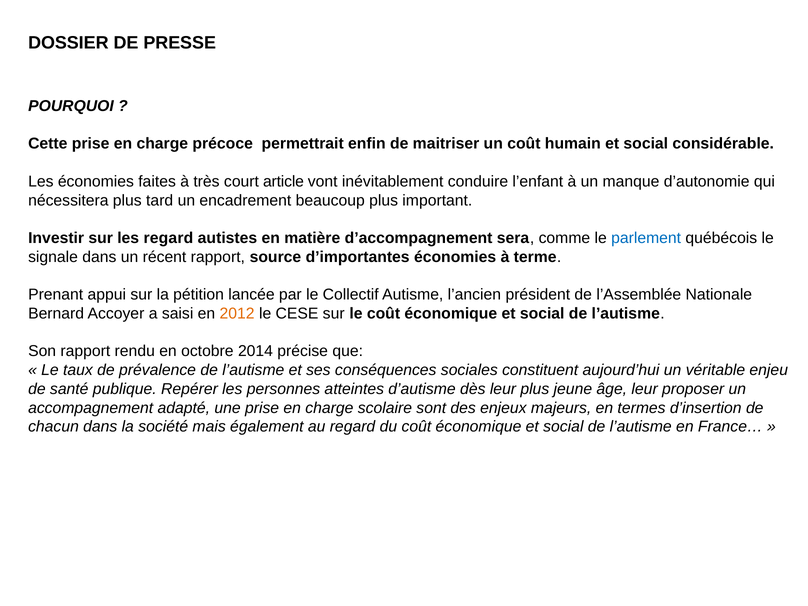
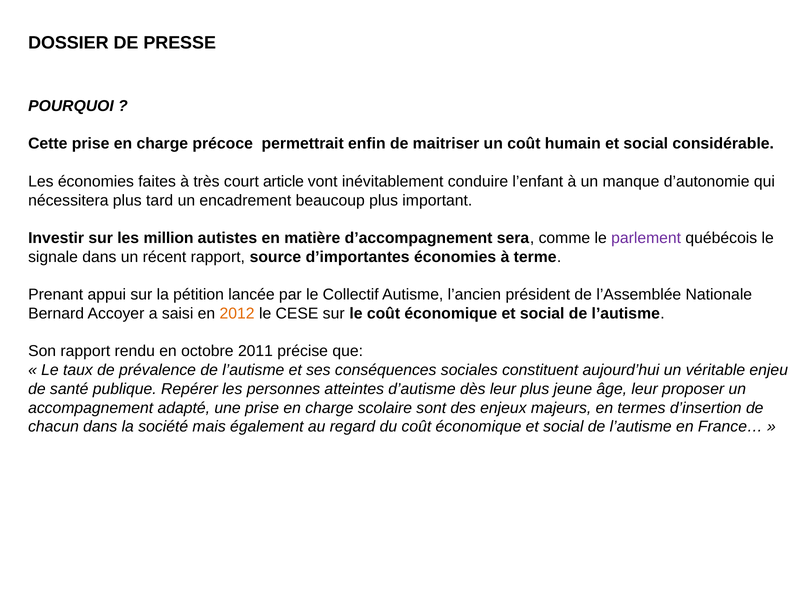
les regard: regard -> million
parlement colour: blue -> purple
2014: 2014 -> 2011
